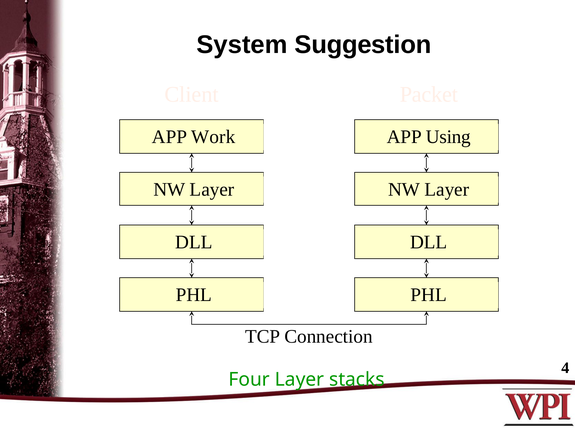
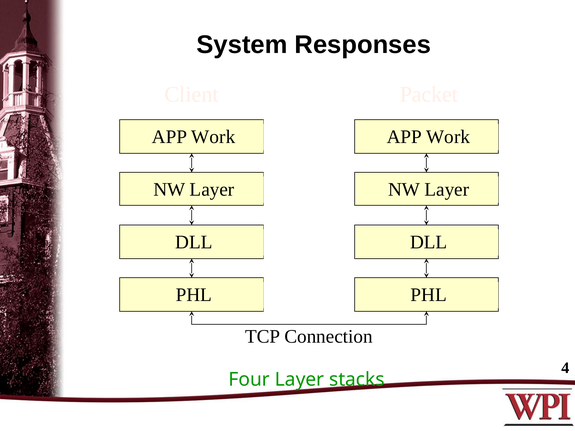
Suggestion: Suggestion -> Responses
Using at (448, 137): Using -> Work
